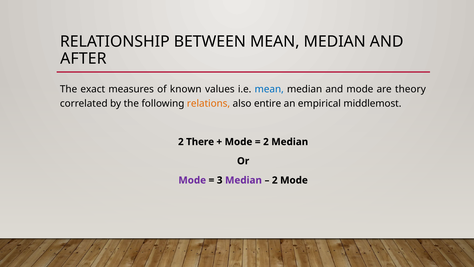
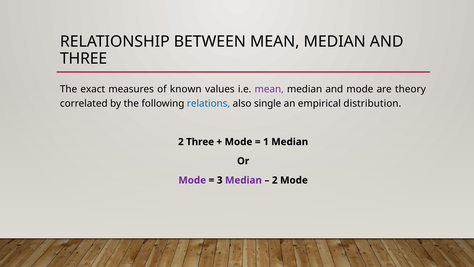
AFTER at (83, 59): AFTER -> THREE
mean at (269, 89) colour: blue -> purple
relations colour: orange -> blue
entire: entire -> single
middlemost: middlemost -> distribution
2 There: There -> Three
2 at (266, 142): 2 -> 1
